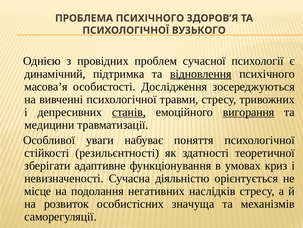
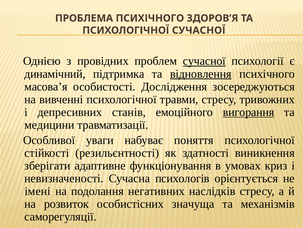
ПСИХОЛОГІЧНОЇ ВУЗЬКОГО: ВУЗЬКОГО -> СУЧАСНОЇ
сучасної at (204, 61) underline: none -> present
станів underline: present -> none
теоретичної: теоретичної -> виникнення
діяльністю: діяльністю -> психологів
місце: місце -> імені
